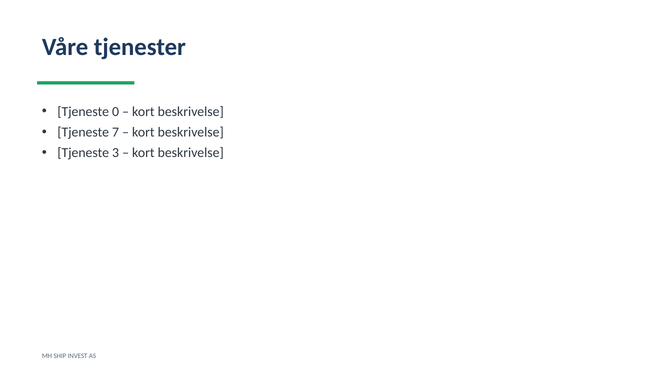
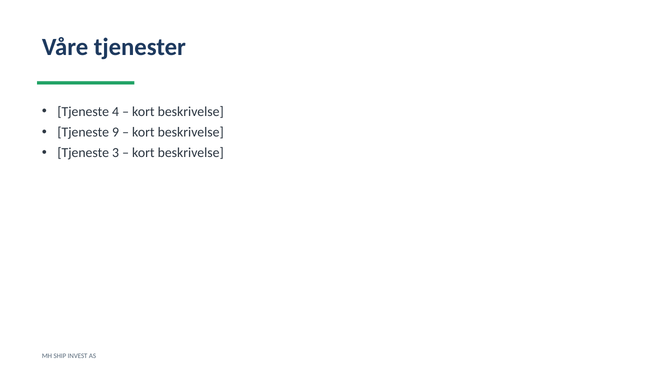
0: 0 -> 4
7: 7 -> 9
